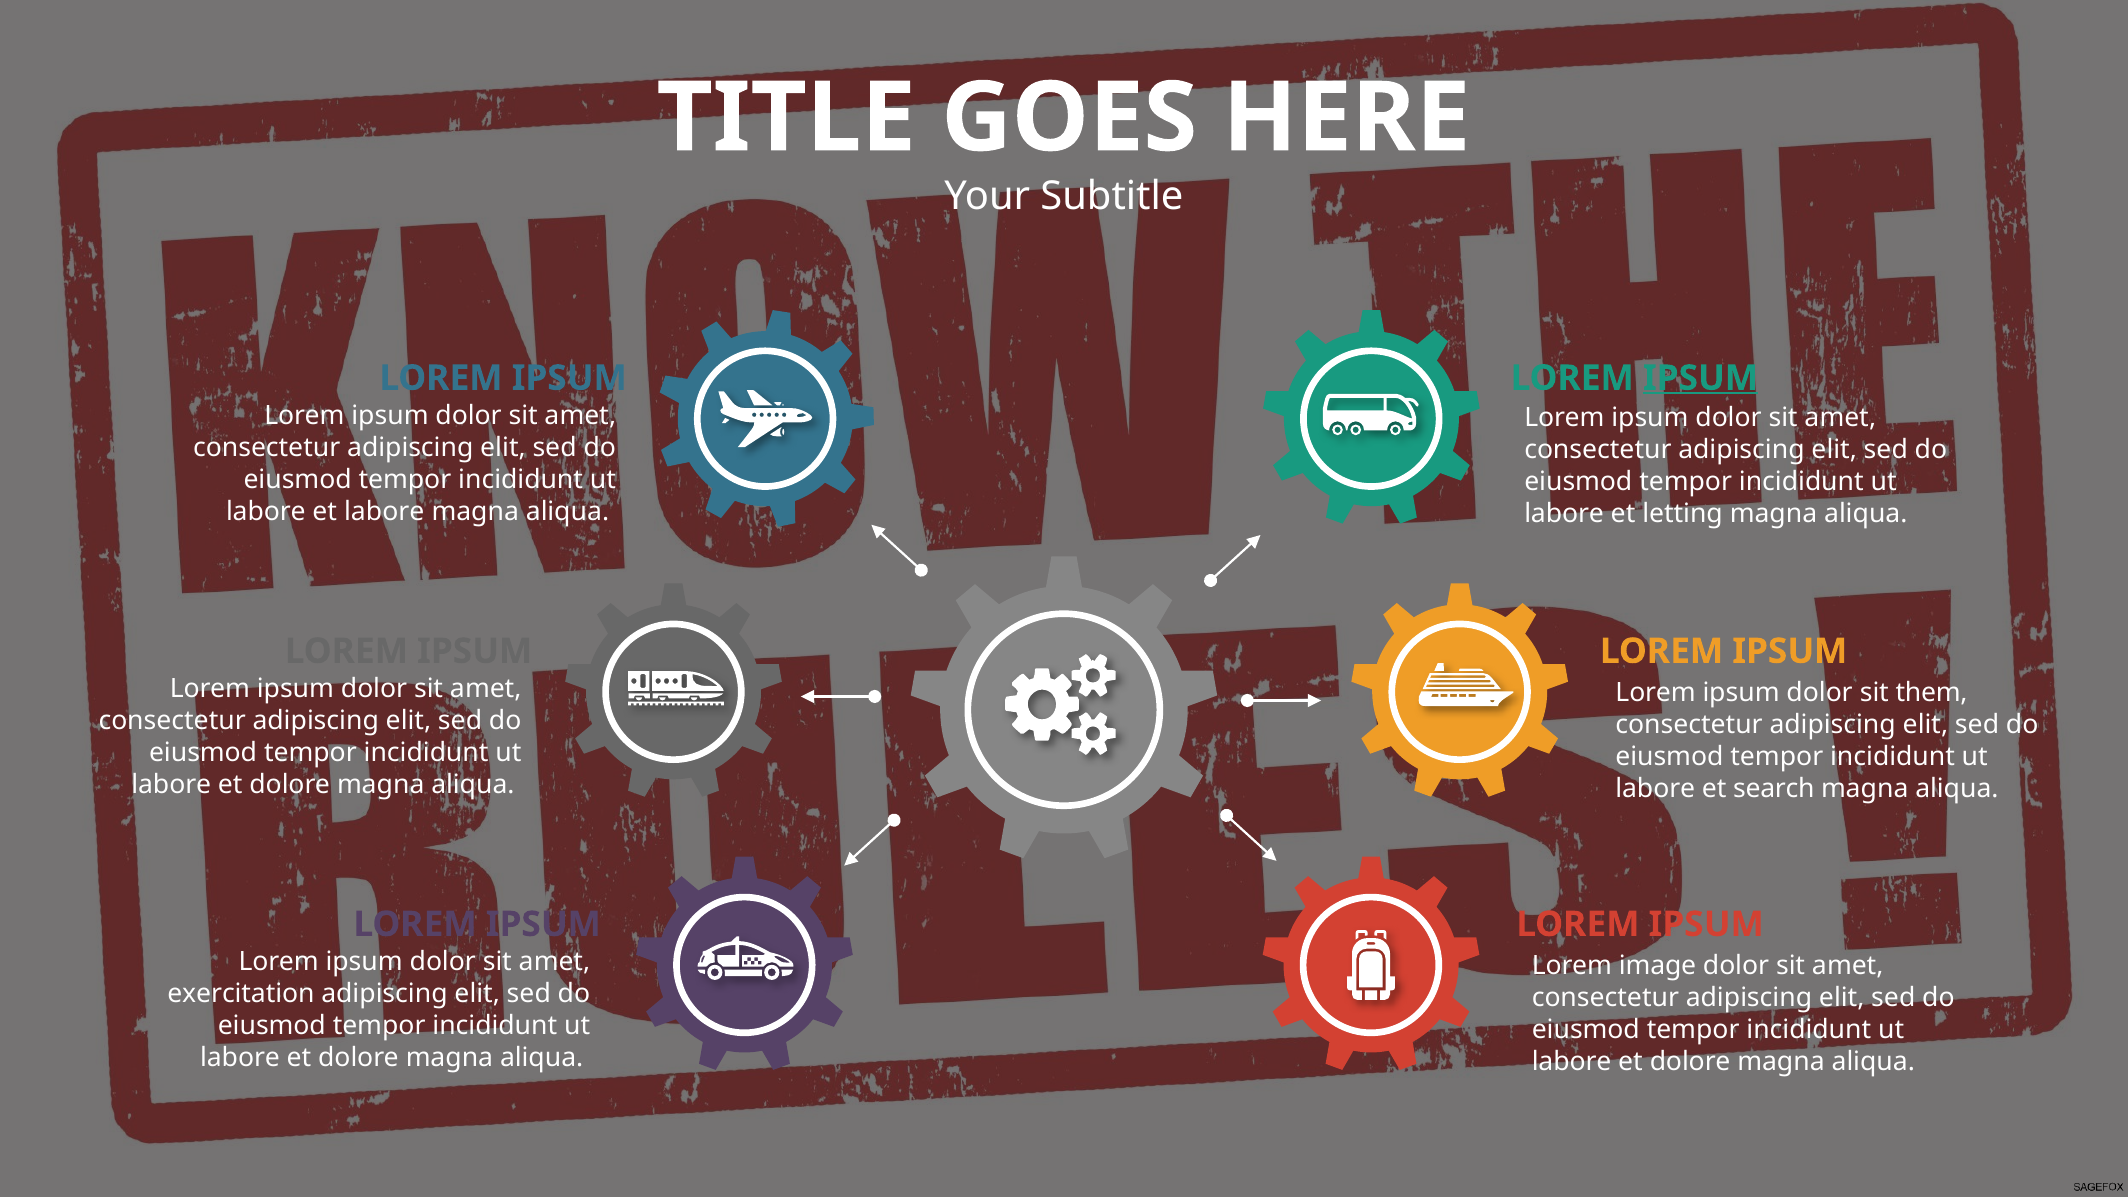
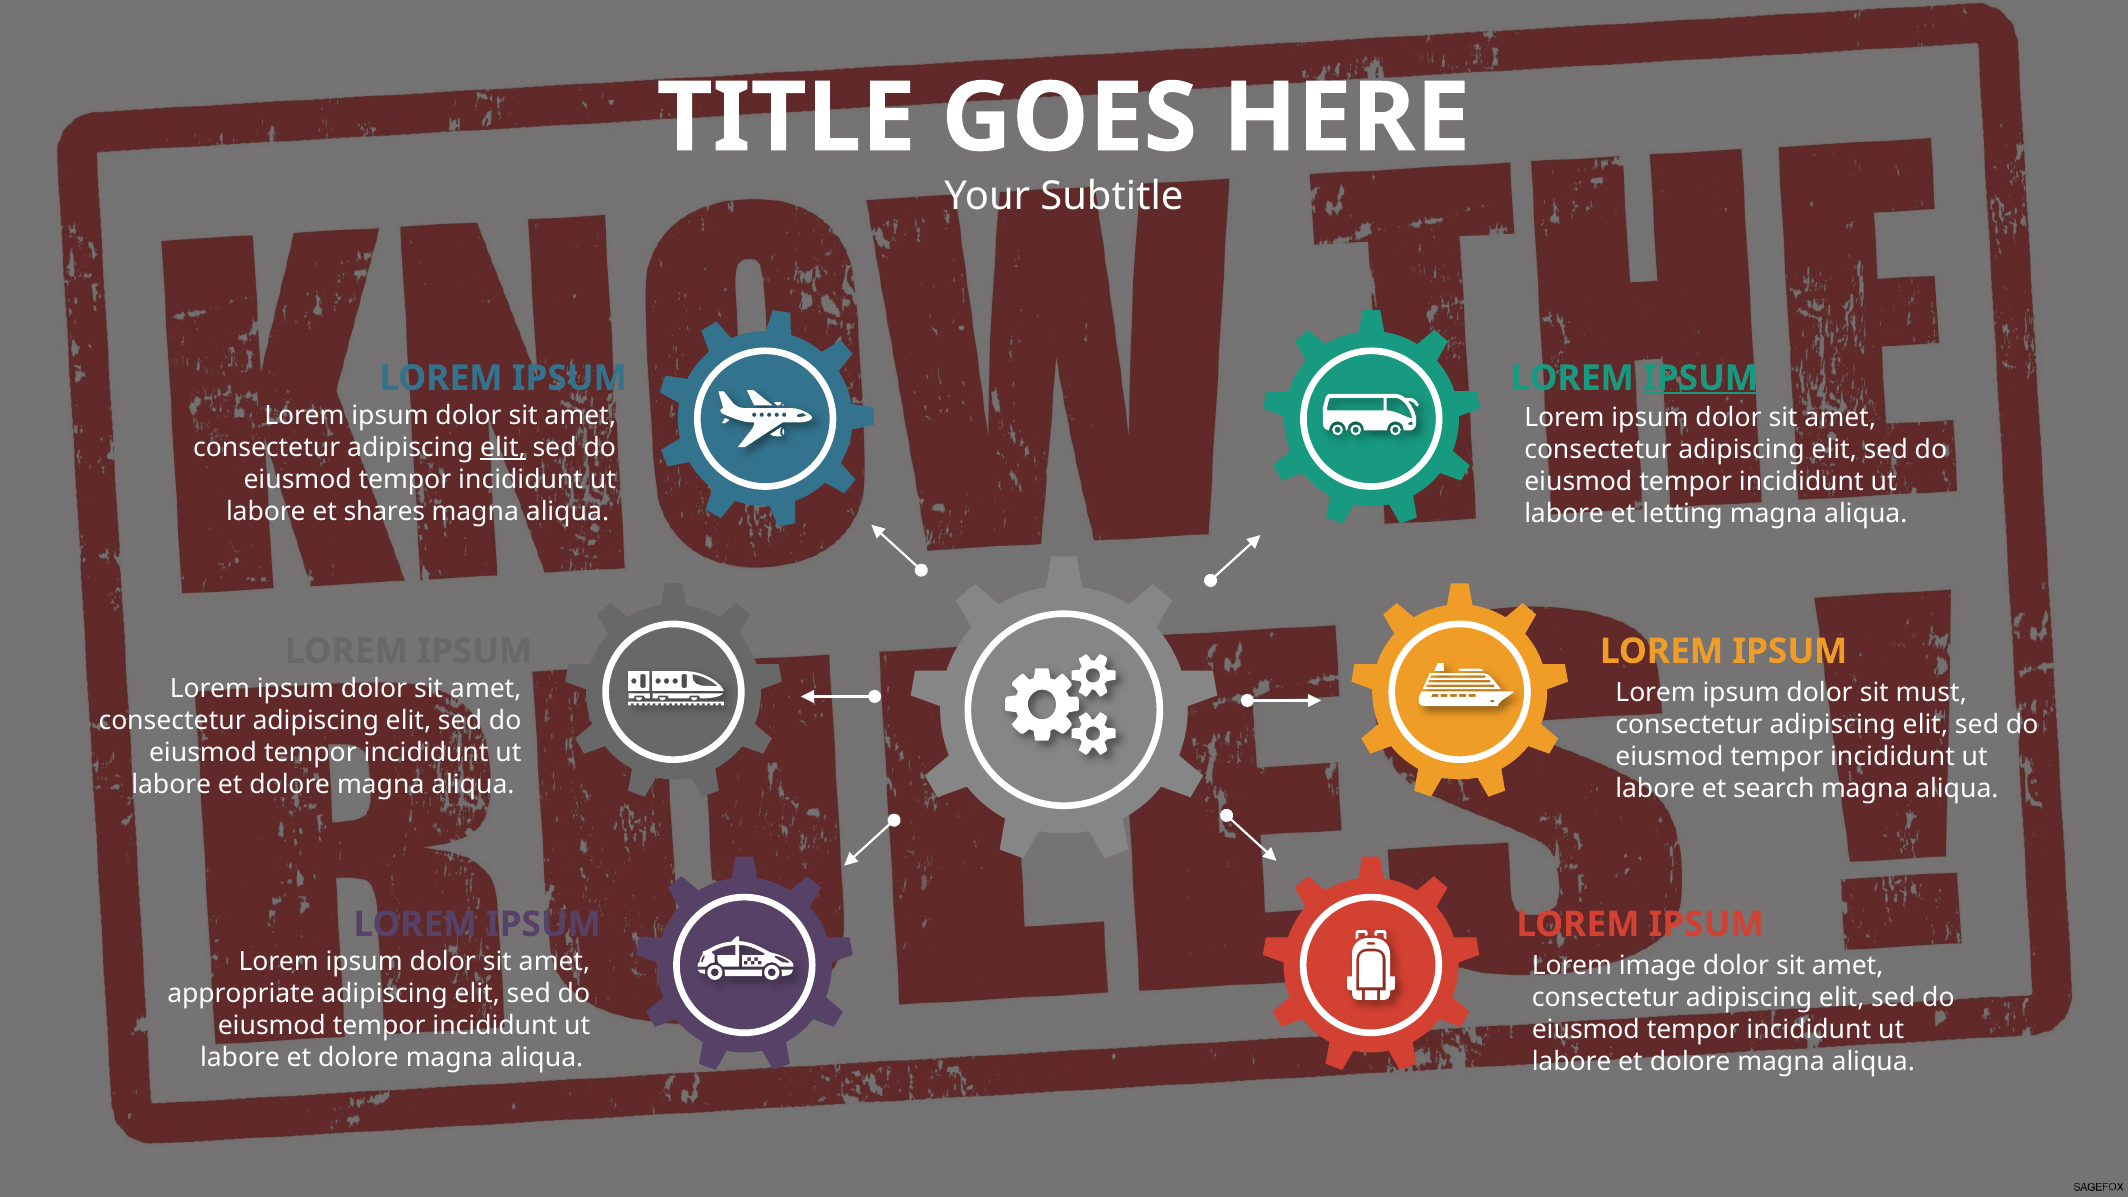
elit at (503, 448) underline: none -> present
et labore: labore -> shares
them: them -> must
exercitation: exercitation -> appropriate
